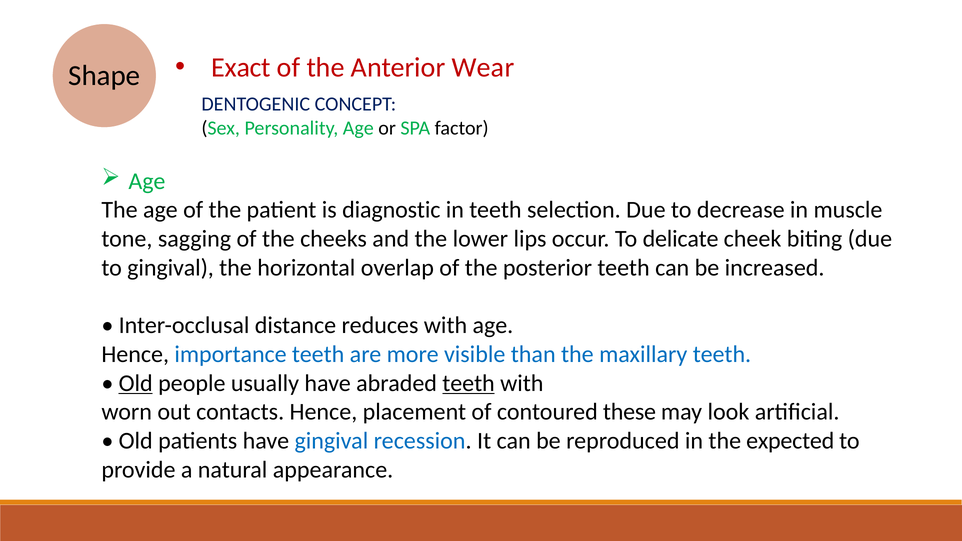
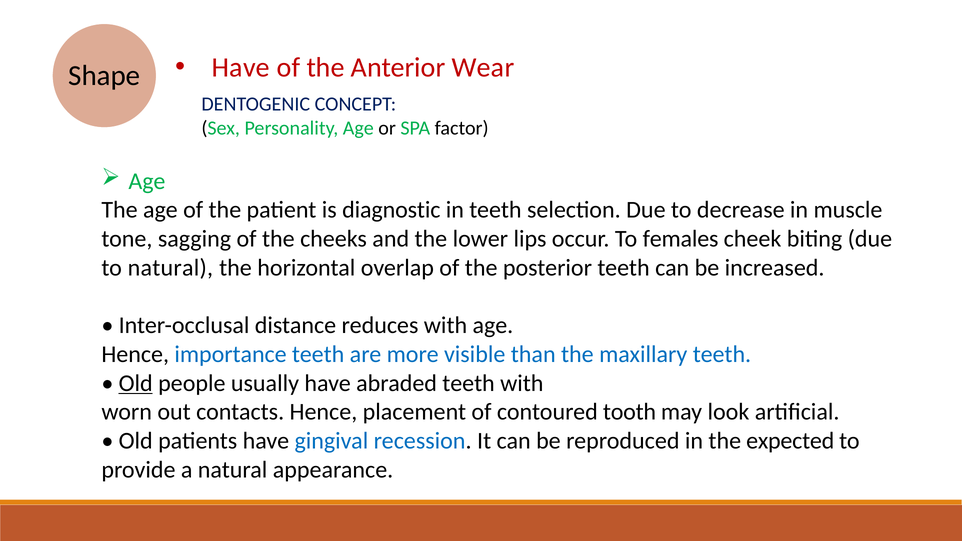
Exact at (241, 67): Exact -> Have
delicate: delicate -> females
to gingival: gingival -> natural
teeth at (469, 383) underline: present -> none
these: these -> tooth
